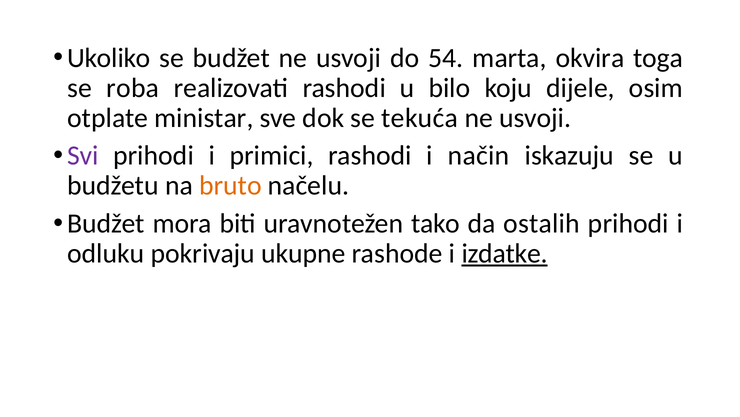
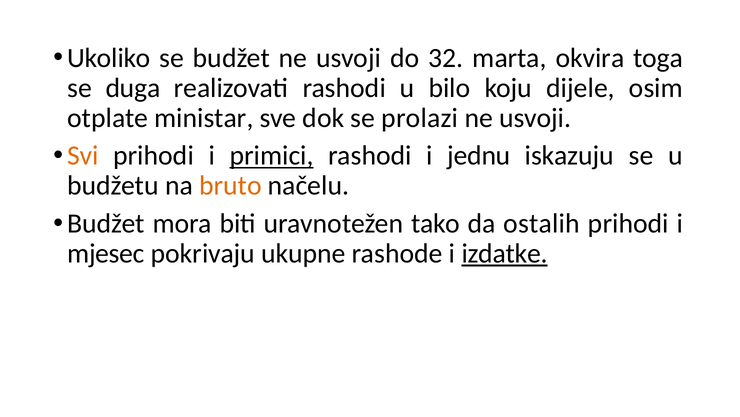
54: 54 -> 32
roba: roba -> duga
tekuća: tekuća -> prolazi
Svi colour: purple -> orange
primici underline: none -> present
način: način -> jednu
odluku: odluku -> mjesec
